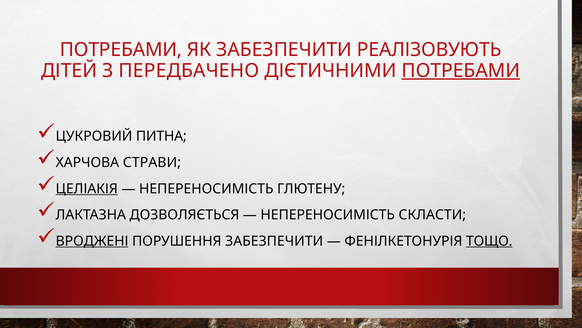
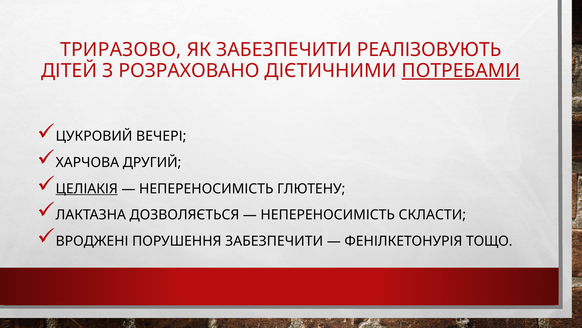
ПОТРЕБАМИ at (121, 50): ПОТРЕБАМИ -> ТРИРАЗОВО
ПЕРЕДБАЧЕНО: ПЕРЕДБАЧЕНО -> РОЗРАХОВАНО
ПИТНА: ПИТНА -> ВЕЧЕРІ
СТРАВИ: СТРАВИ -> ДРУГИЙ
ВРОДЖЕНІ underline: present -> none
ТОЩО underline: present -> none
